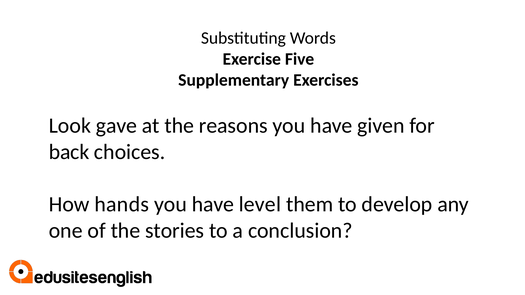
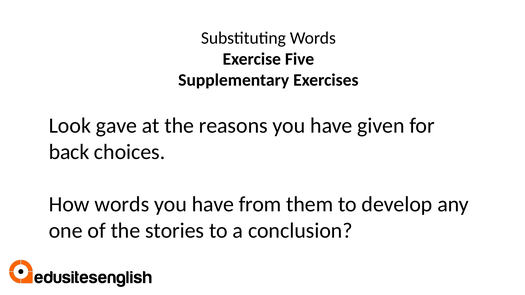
How hands: hands -> words
level: level -> from
